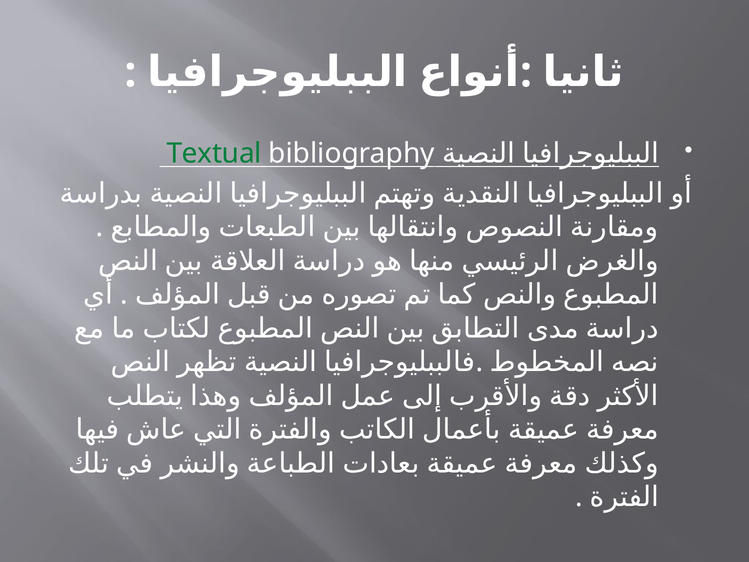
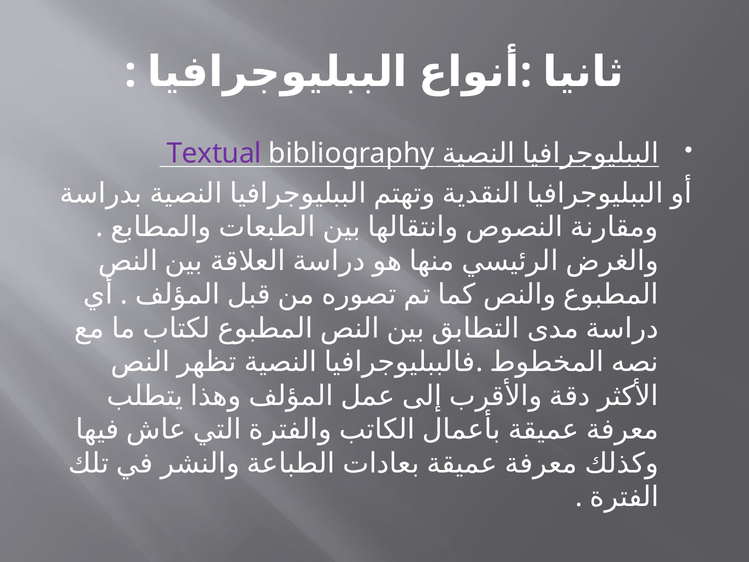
Textual colour: green -> purple
